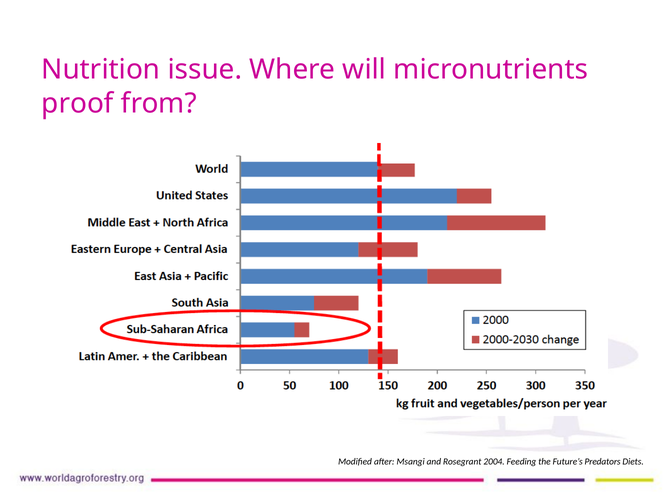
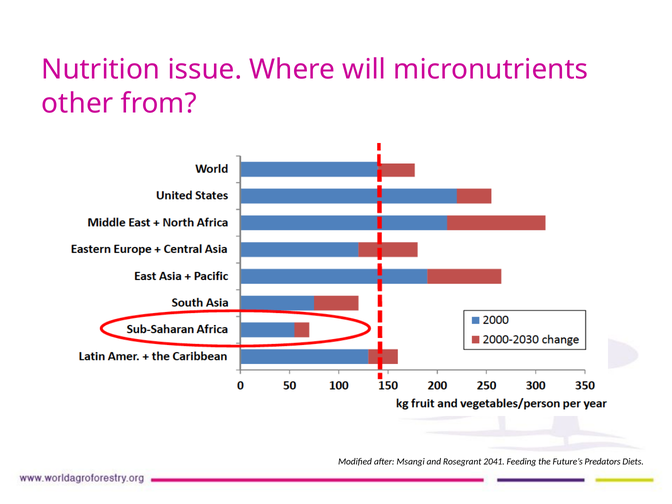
proof: proof -> other
2004: 2004 -> 2041
